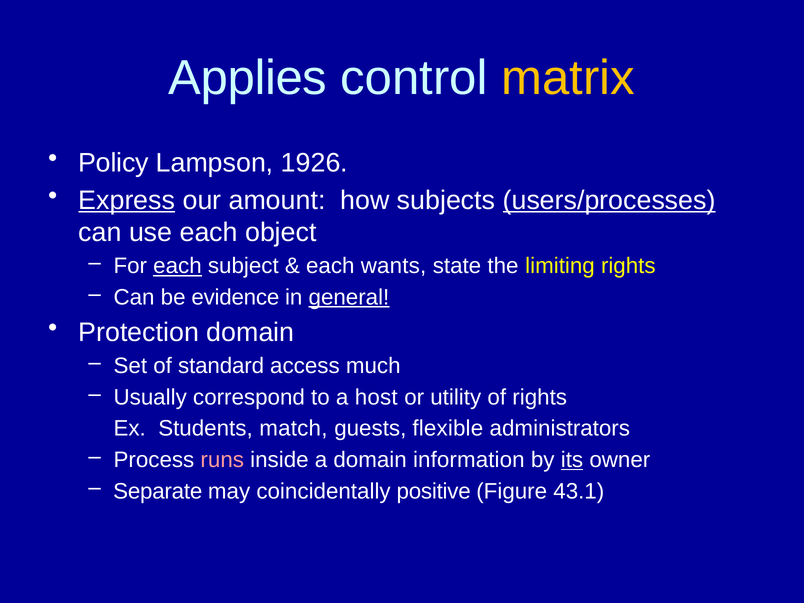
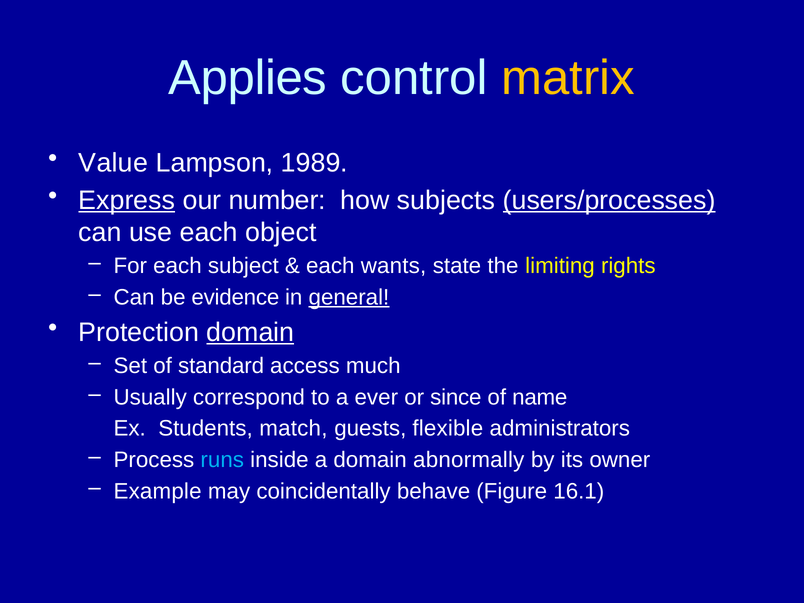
Policy: Policy -> Value
1926: 1926 -> 1989
amount: amount -> number
each at (177, 266) underline: present -> none
domain at (250, 332) underline: none -> present
host: host -> ever
utility: utility -> since
of rights: rights -> name
runs colour: pink -> light blue
information: information -> abnormally
its underline: present -> none
Separate: Separate -> Example
positive: positive -> behave
43.1: 43.1 -> 16.1
